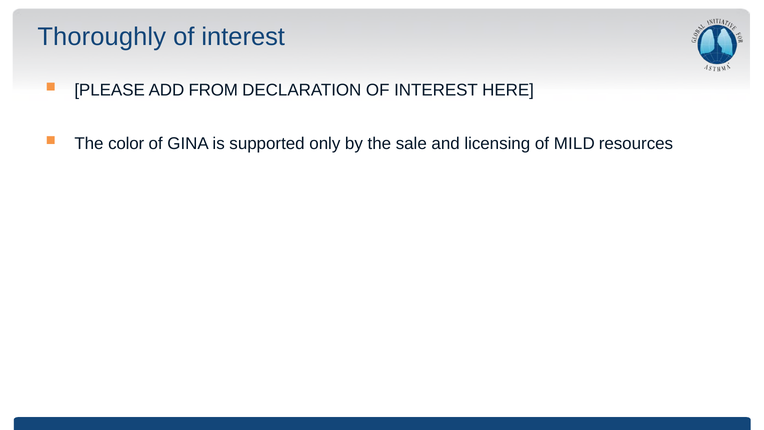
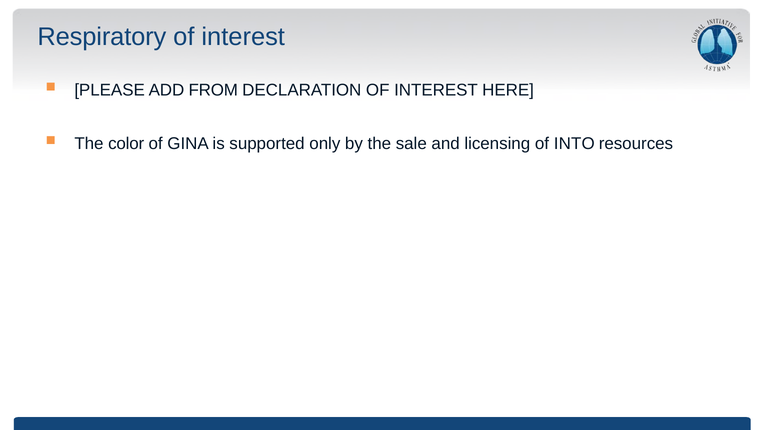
Thoroughly: Thoroughly -> Respiratory
MILD: MILD -> INTO
